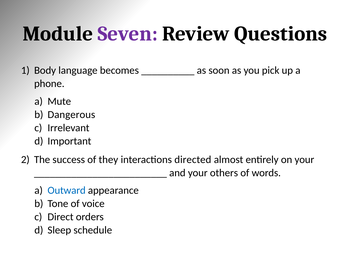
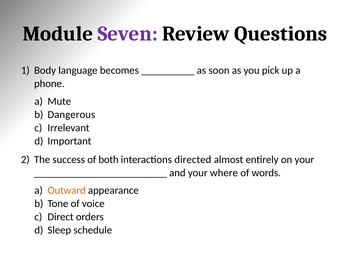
they: they -> both
others: others -> where
Outward colour: blue -> orange
